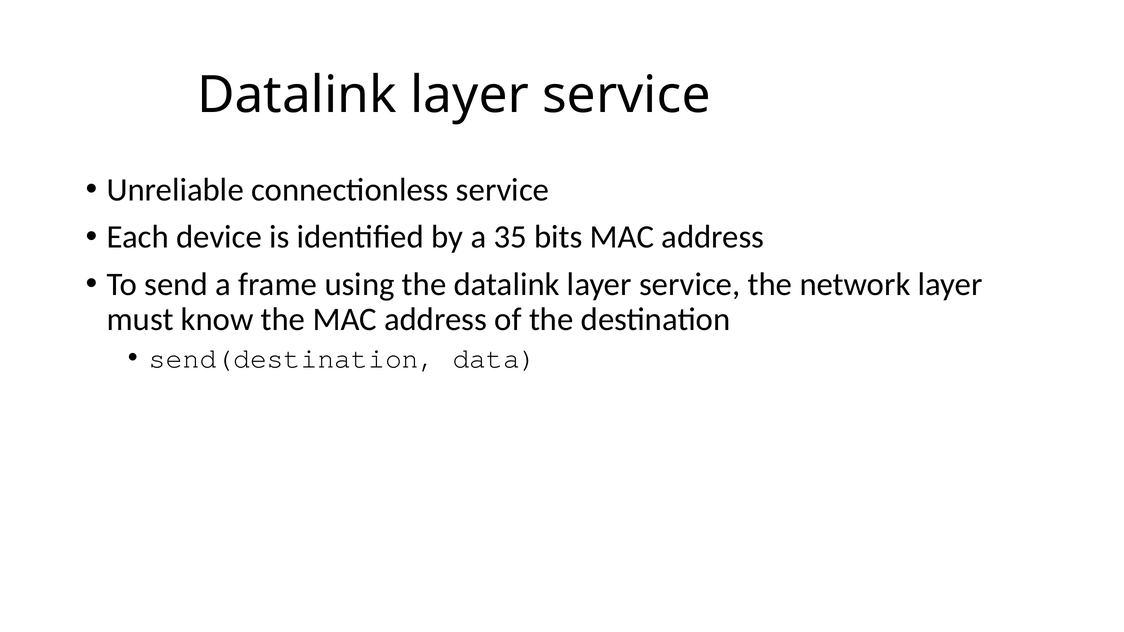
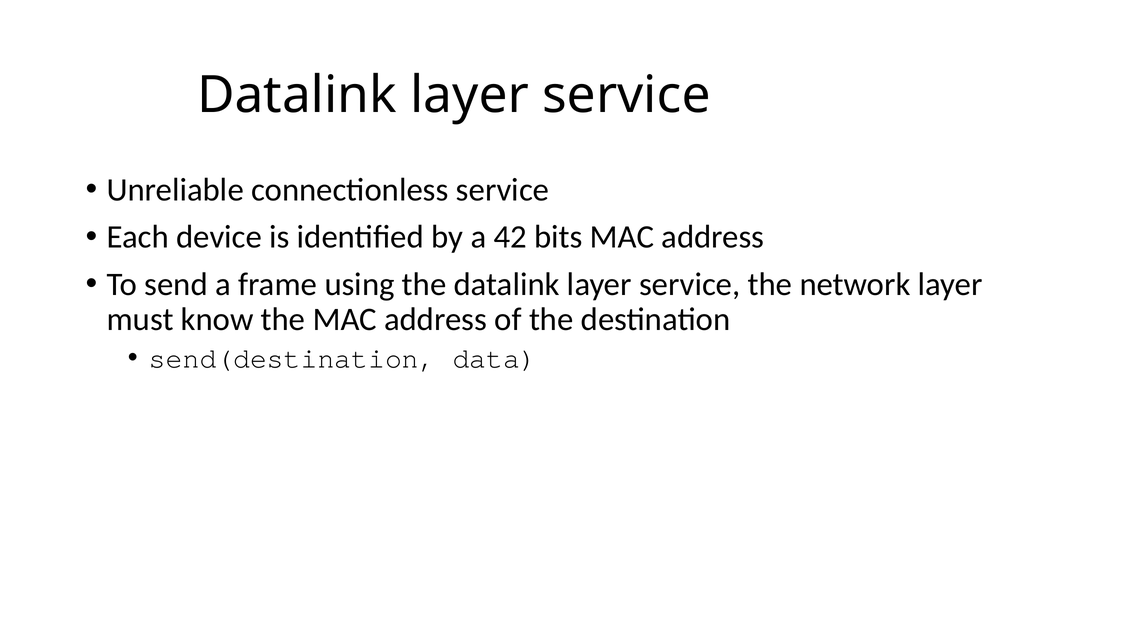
35: 35 -> 42
